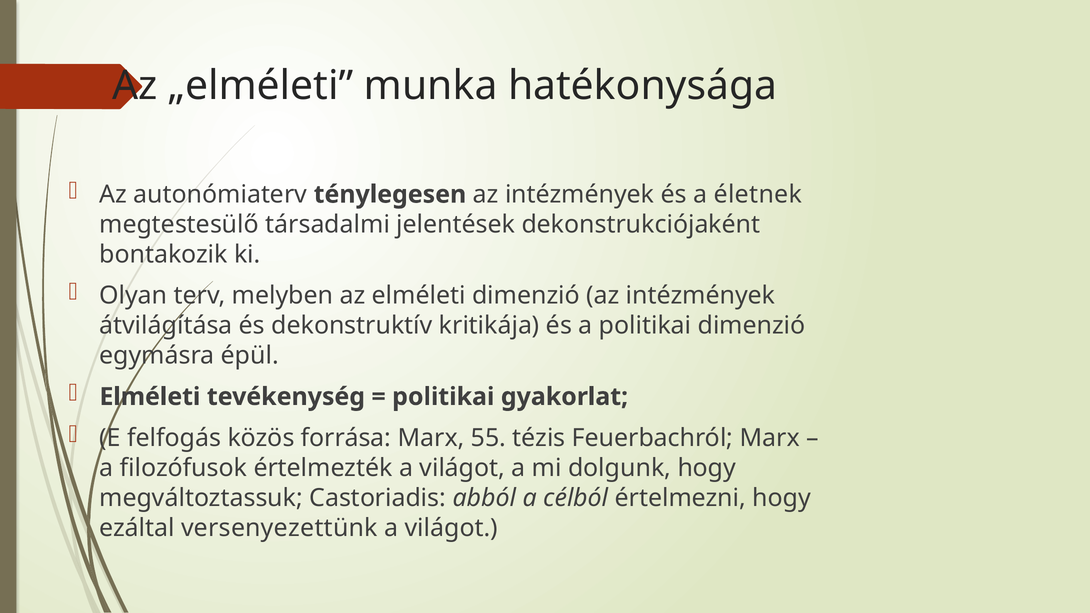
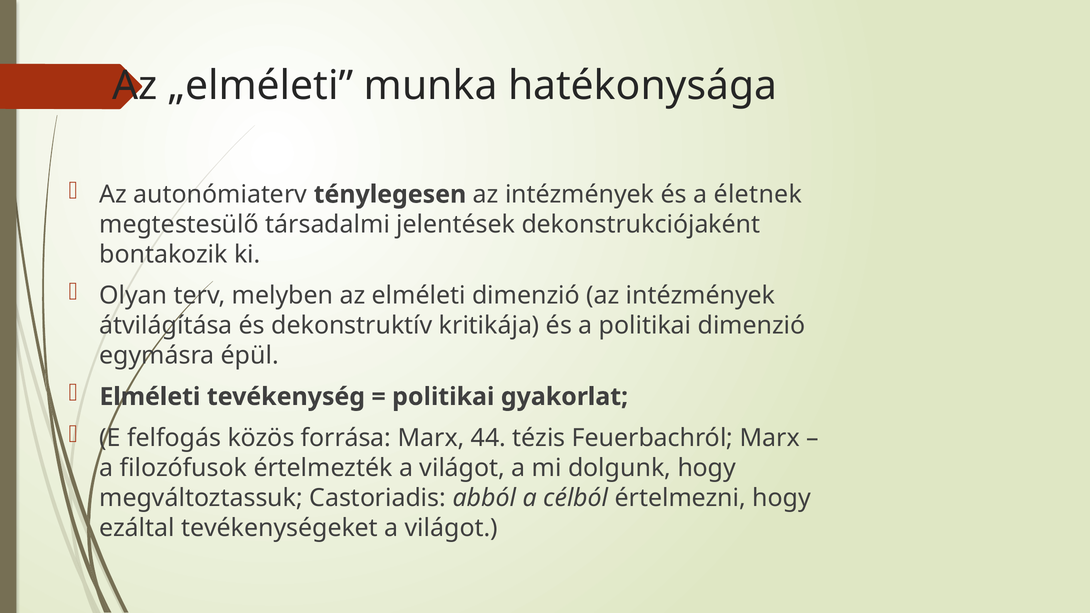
55: 55 -> 44
versenyezettünk: versenyezettünk -> tevékenységeket
